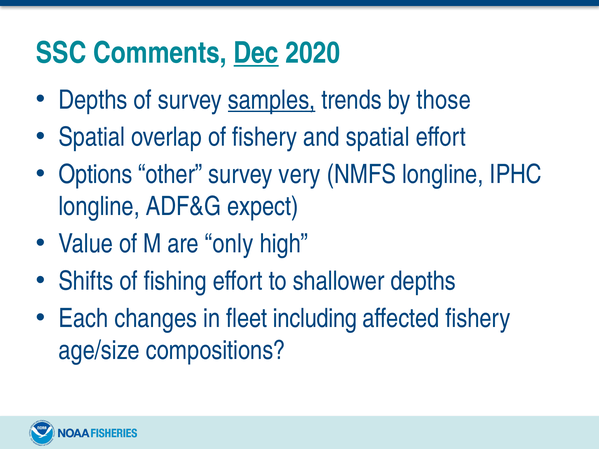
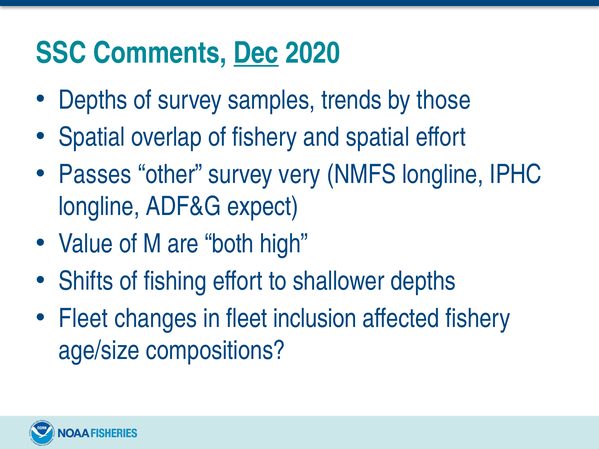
samples underline: present -> none
Options: Options -> Passes
only: only -> both
Each at (83, 318): Each -> Fleet
including: including -> inclusion
